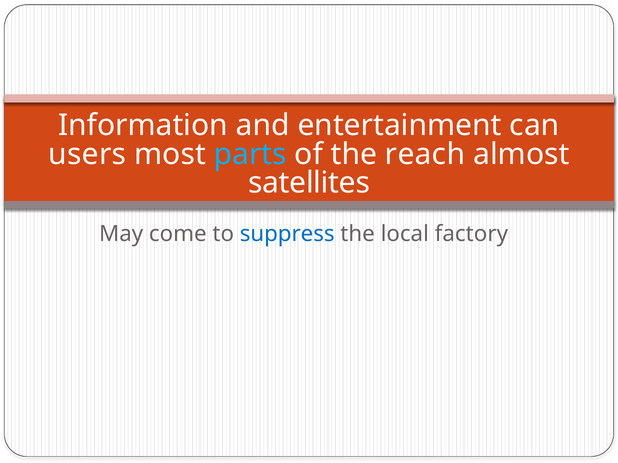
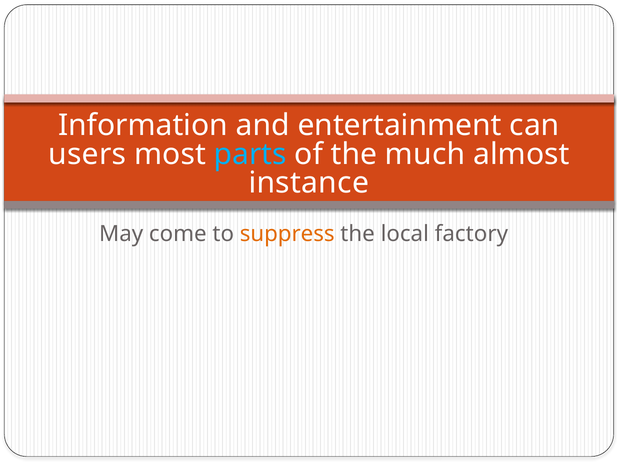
reach: reach -> much
satellites: satellites -> instance
suppress colour: blue -> orange
